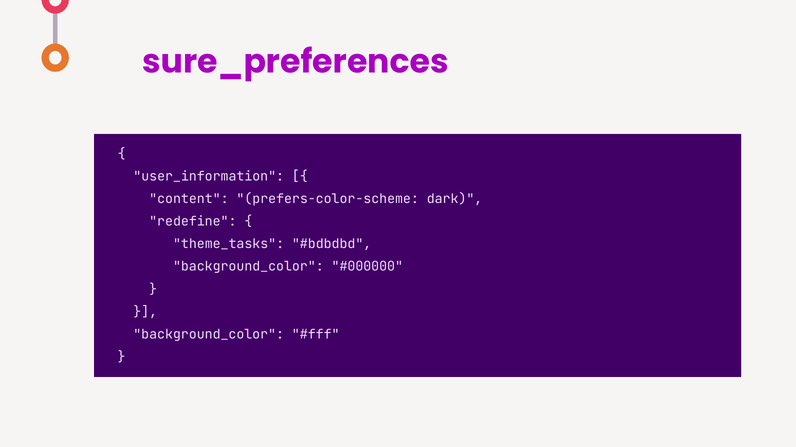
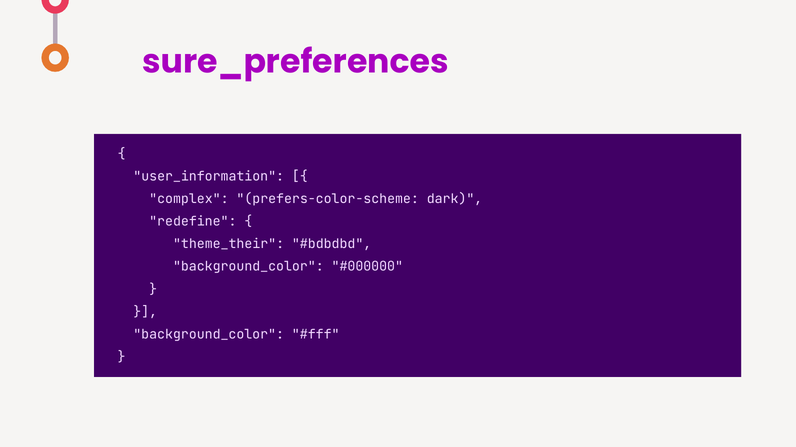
content: content -> complex
theme_tasks: theme_tasks -> theme_their
